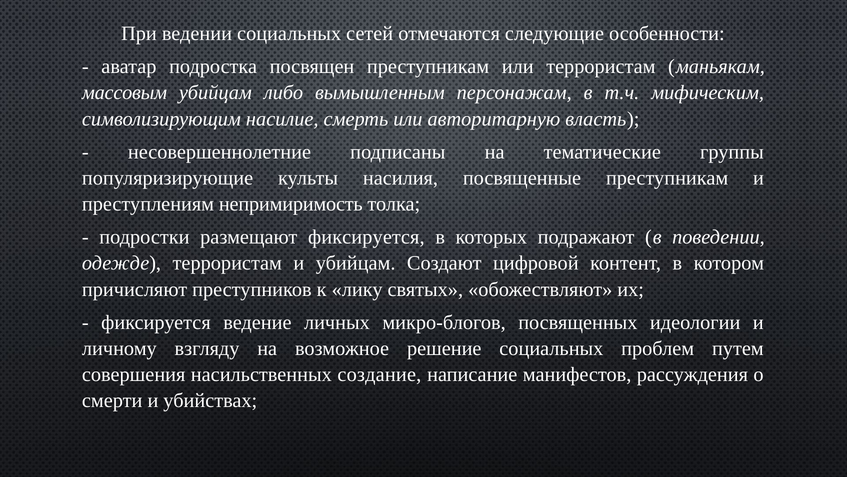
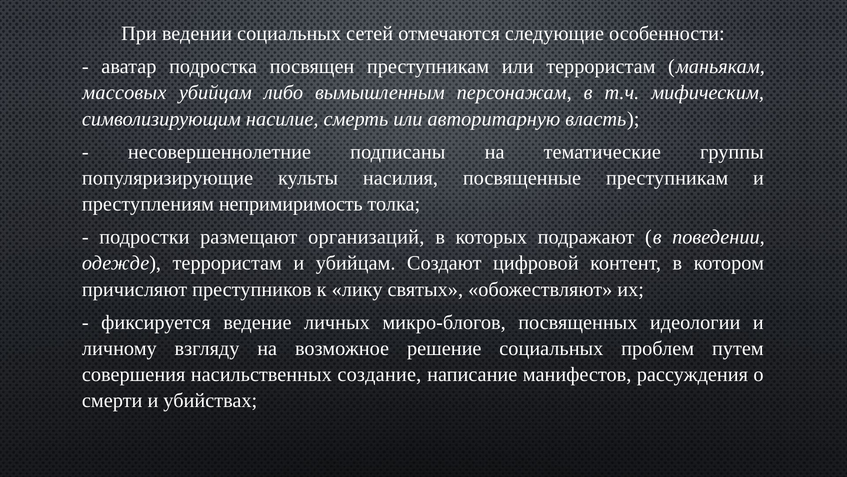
массовым: массовым -> массовых
размещают фиксируется: фиксируется -> организаций
